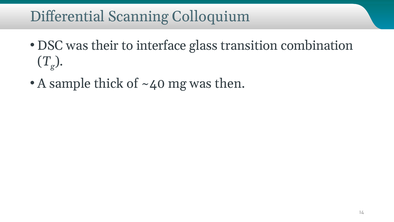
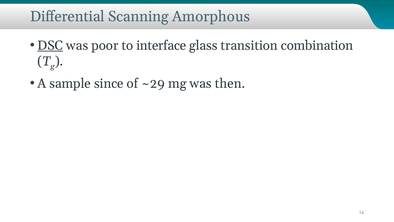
Colloquium: Colloquium -> Amorphous
DSC underline: none -> present
their: their -> poor
thick: thick -> since
~40: ~40 -> ~29
